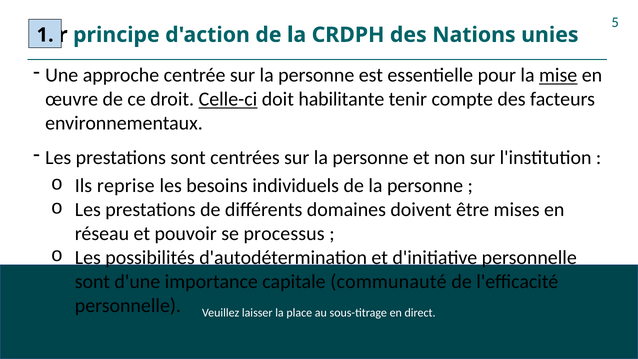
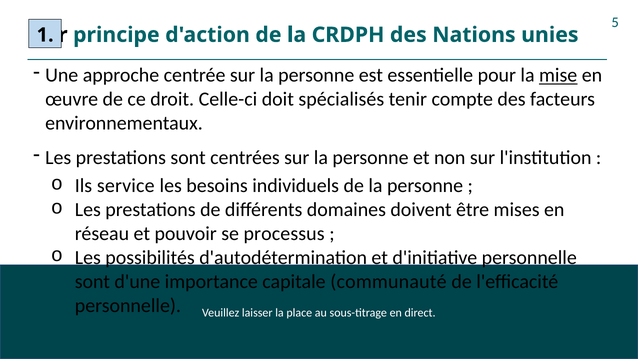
Celle-ci underline: present -> none
habilitante: habilitante -> spécialisés
reprise: reprise -> service
